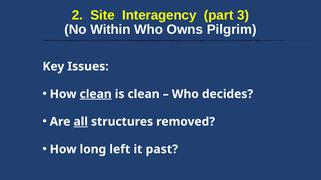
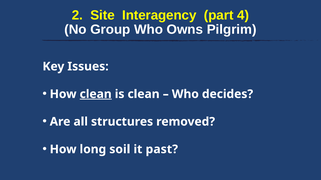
3: 3 -> 4
Within: Within -> Group
all underline: present -> none
left: left -> soil
